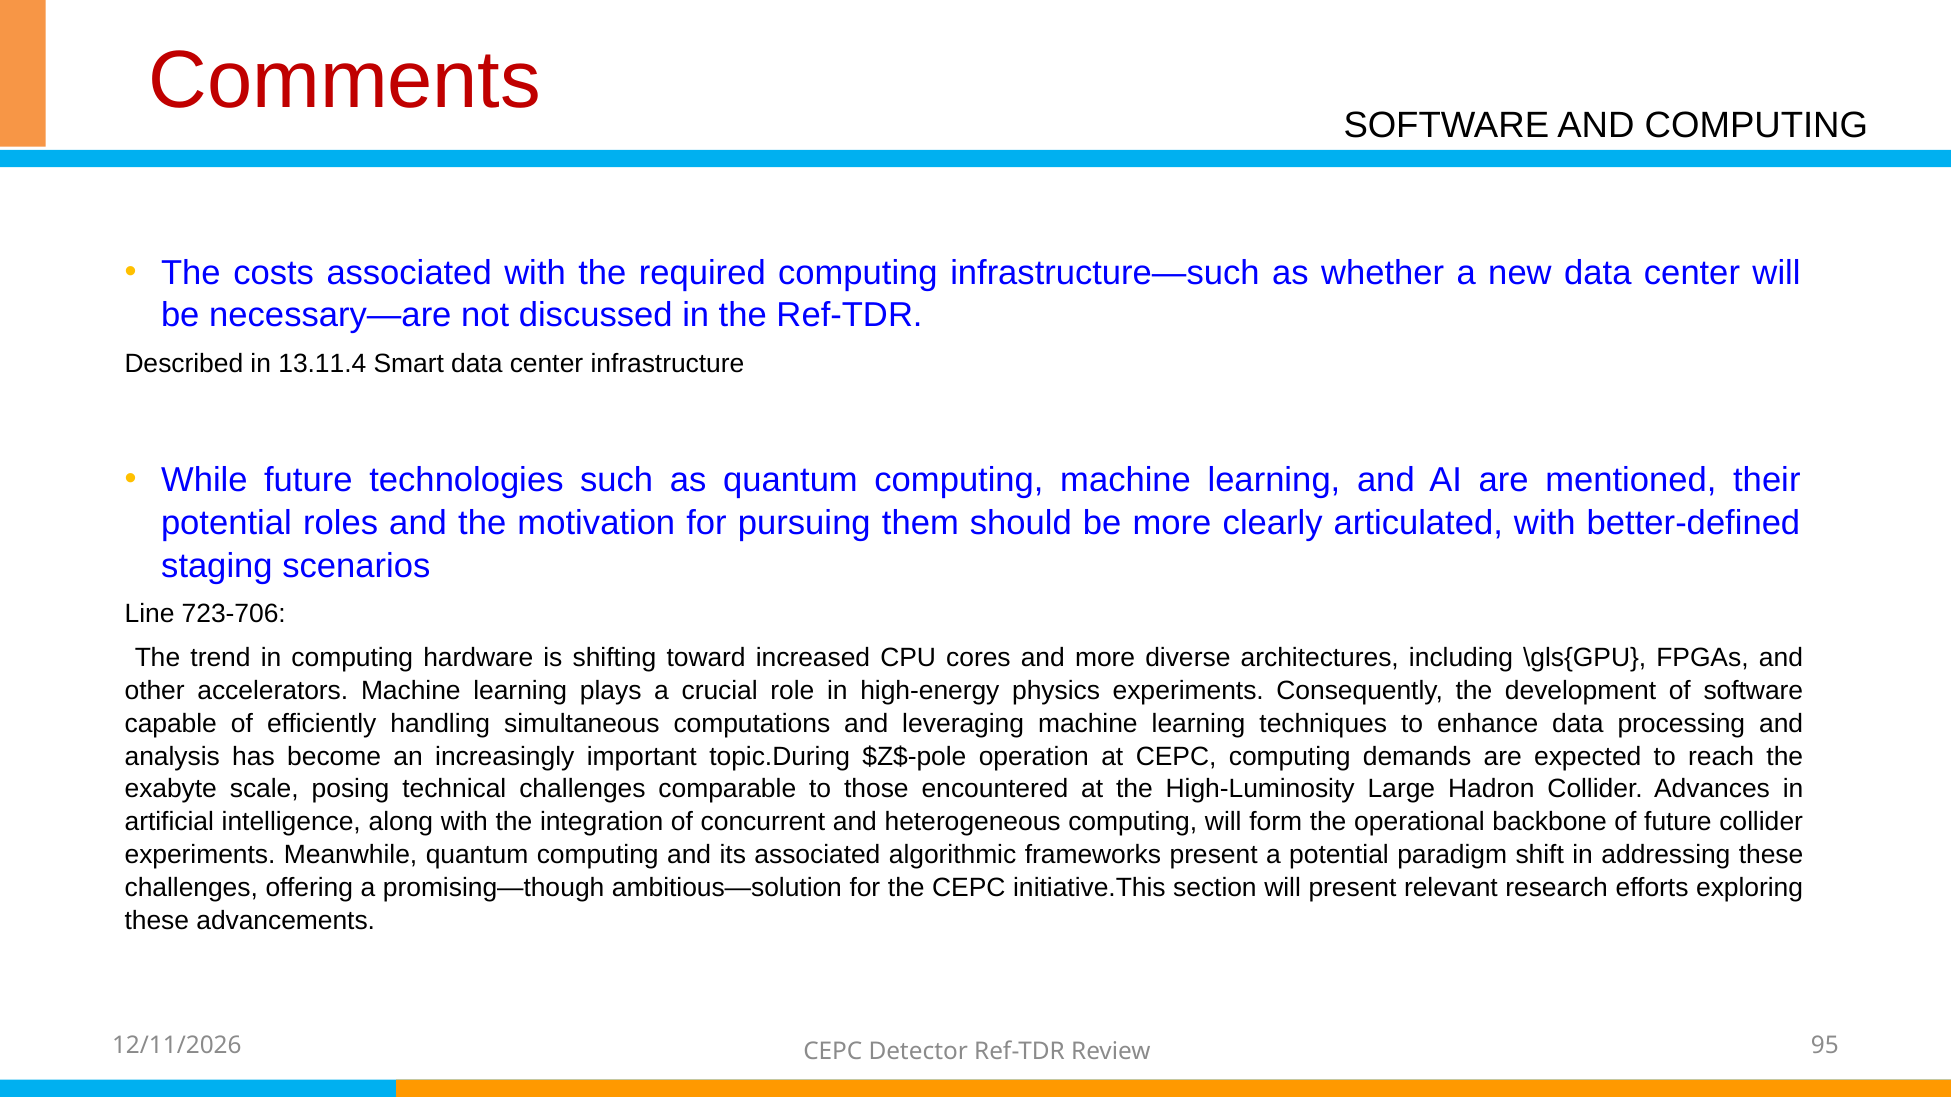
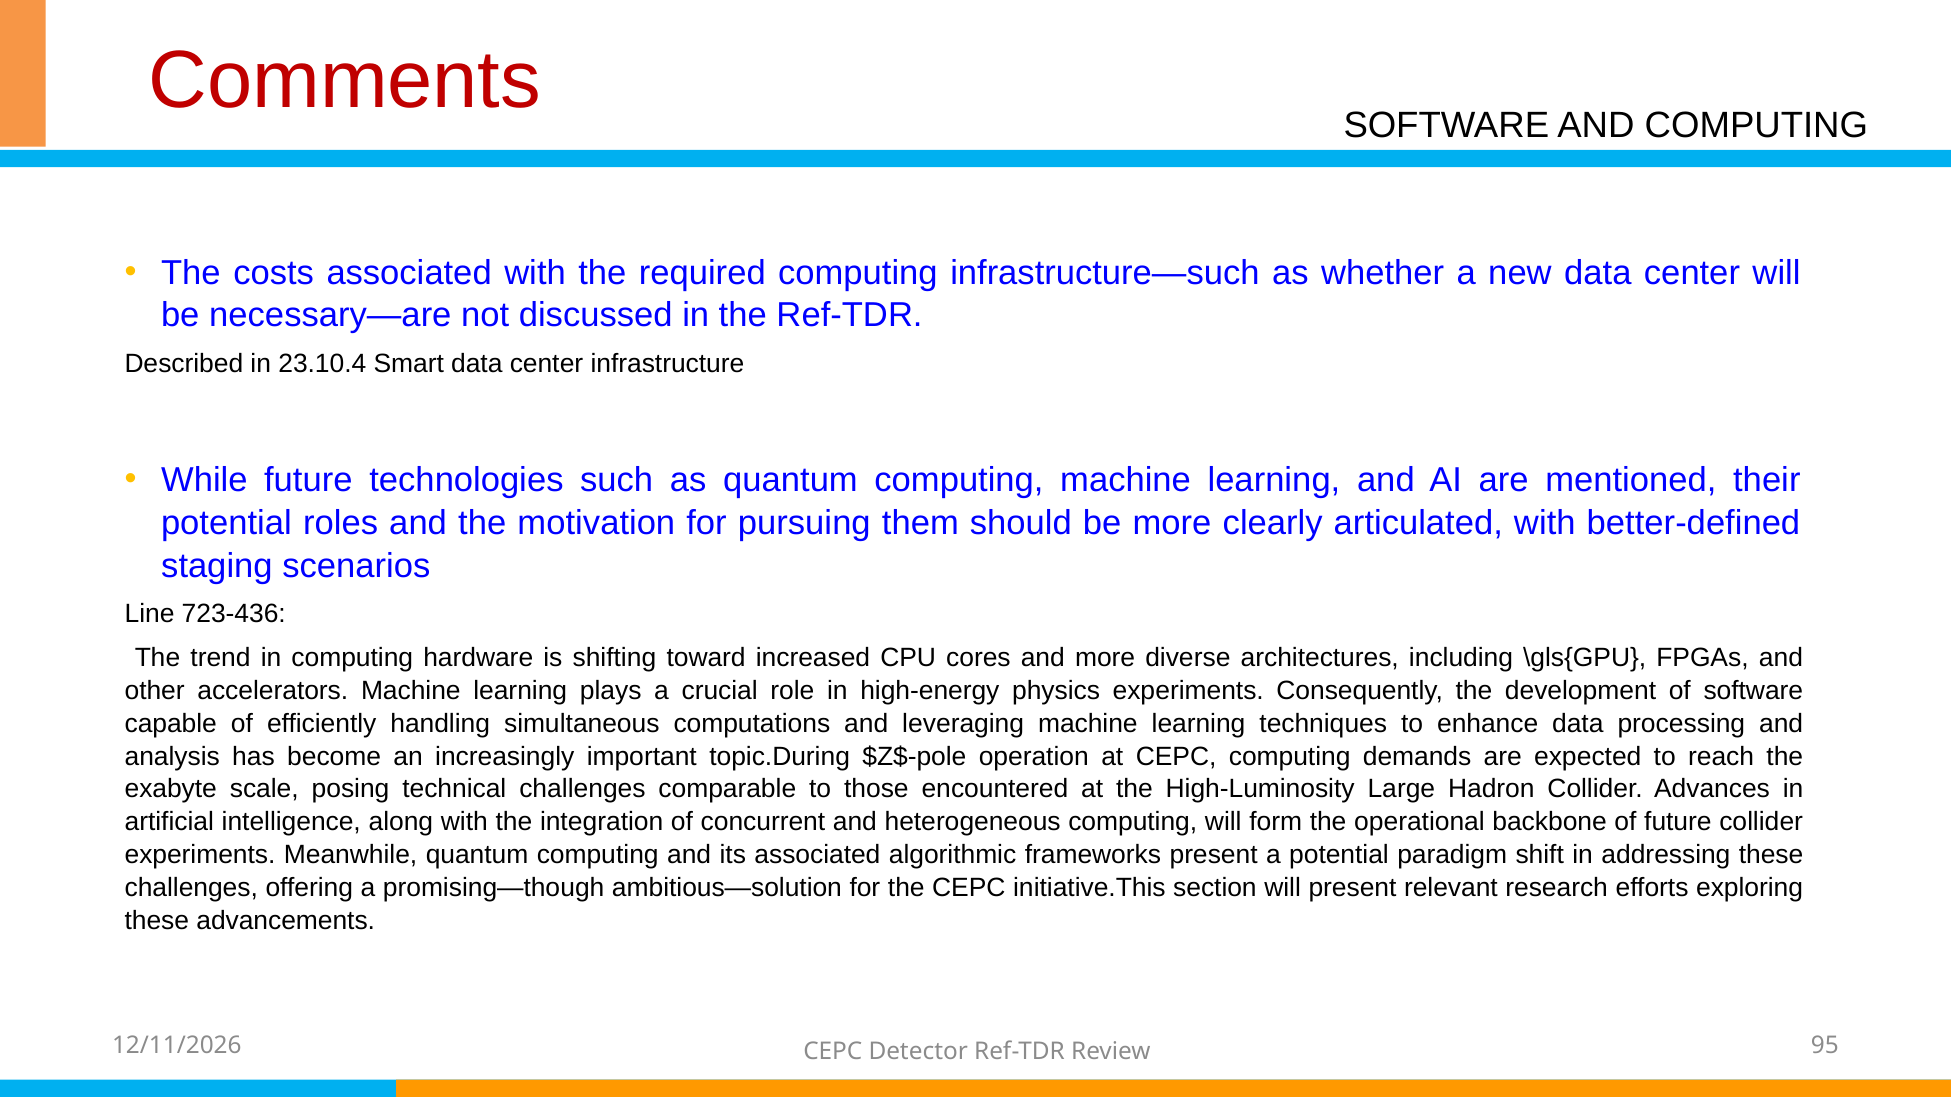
13.11.4: 13.11.4 -> 23.10.4
723-706: 723-706 -> 723-436
